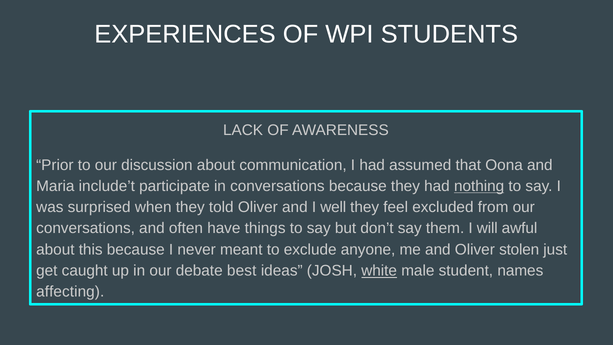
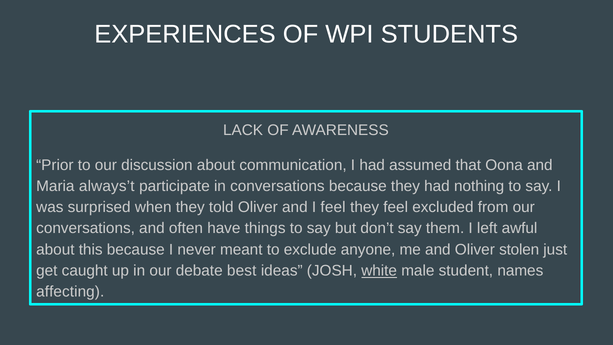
include’t: include’t -> always’t
nothing underline: present -> none
I well: well -> feel
will: will -> left
